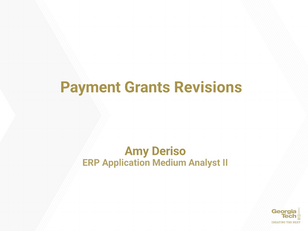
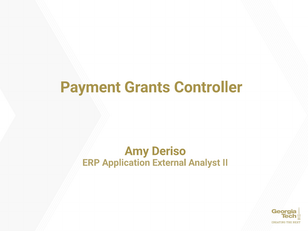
Revisions: Revisions -> Controller
Medium: Medium -> External
